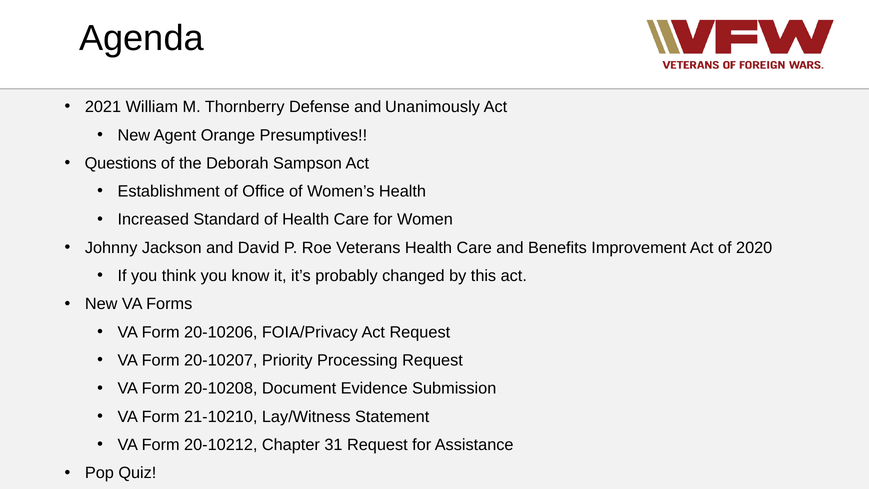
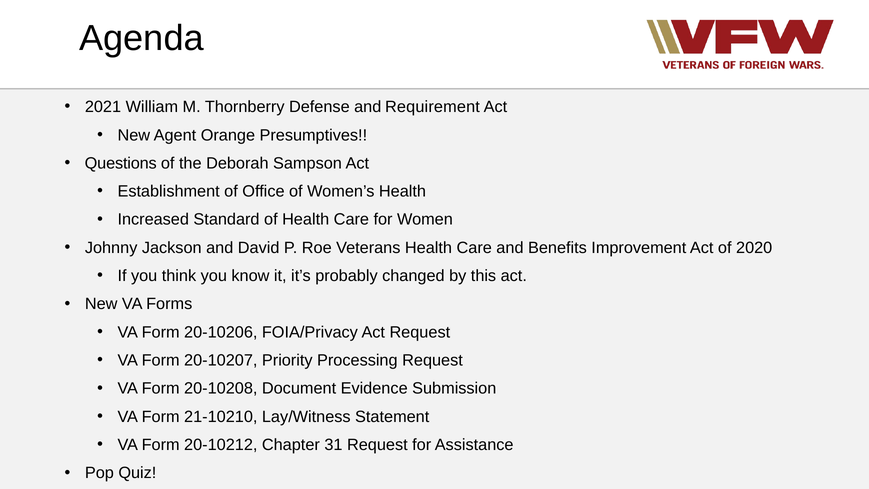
Unanimously: Unanimously -> Requirement
